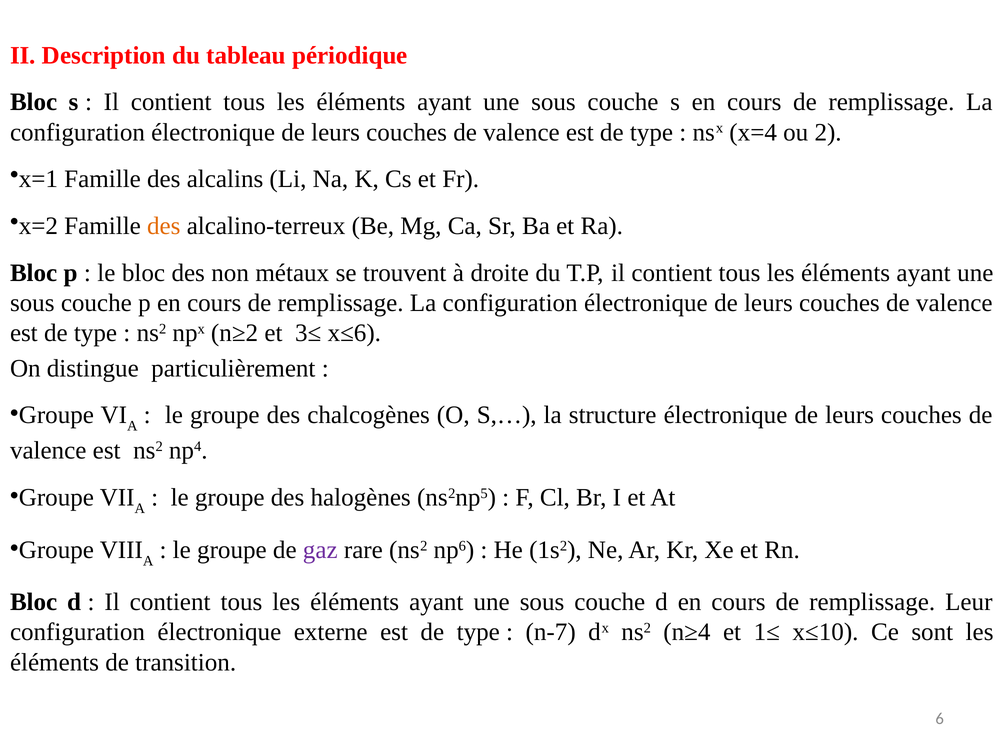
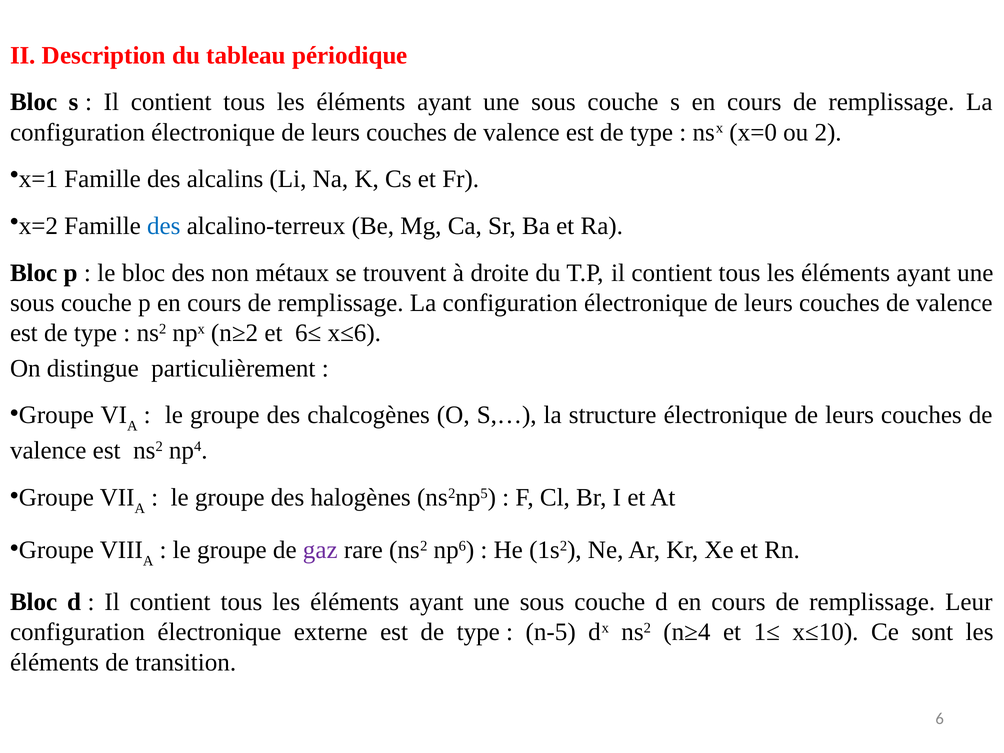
x=4: x=4 -> x=0
des at (164, 226) colour: orange -> blue
3≤: 3≤ -> 6≤
n-7: n-7 -> n-5
